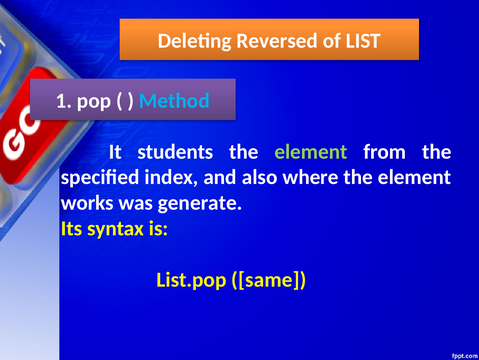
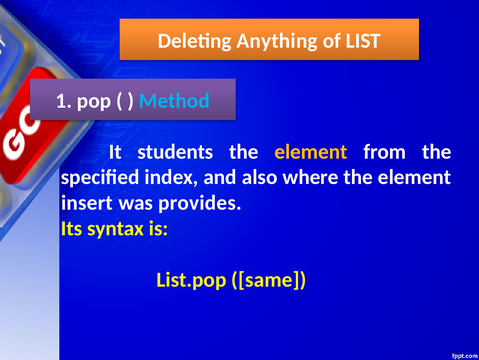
Reversed: Reversed -> Anything
element at (311, 151) colour: light green -> yellow
works: works -> insert
generate: generate -> provides
